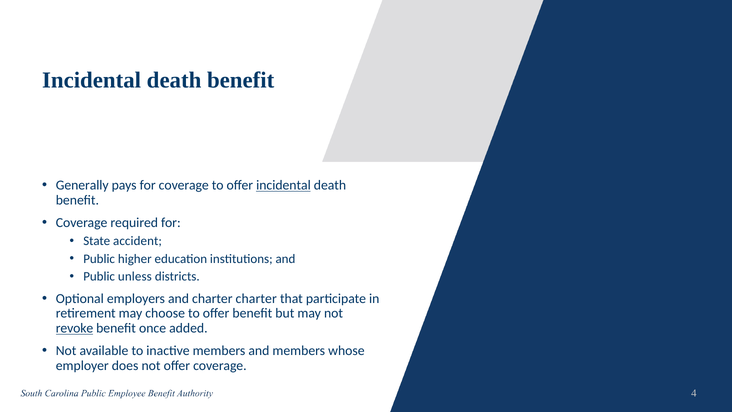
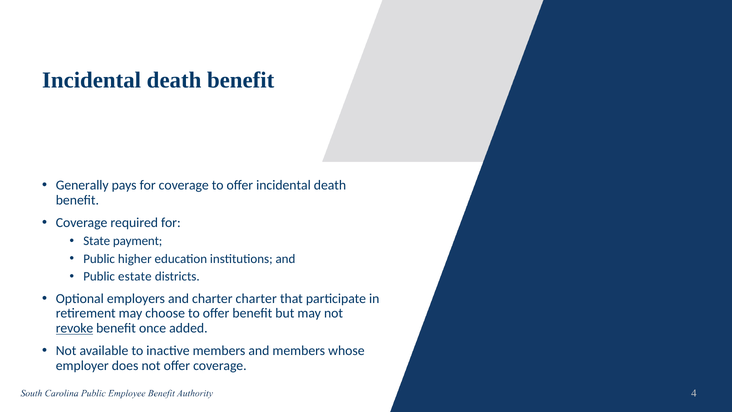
incidental at (283, 185) underline: present -> none
accident: accident -> payment
unless: unless -> estate
